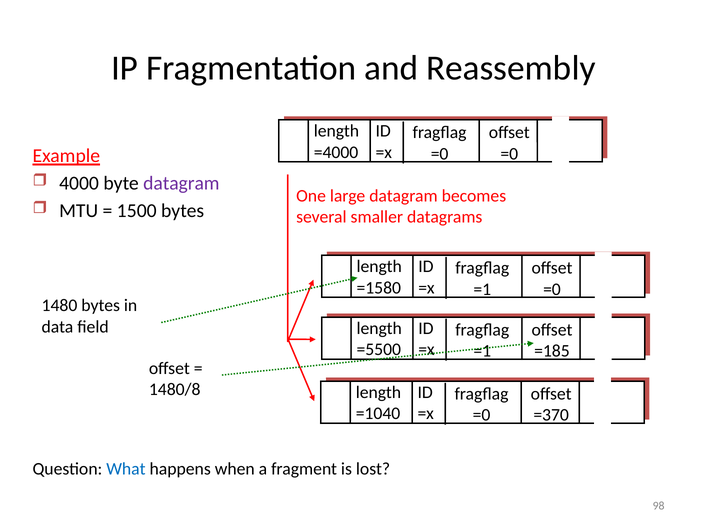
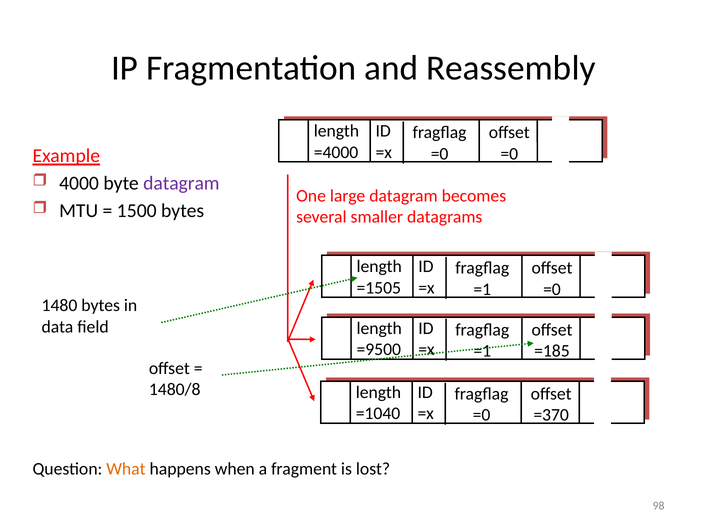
=1580: =1580 -> =1505
=5500: =5500 -> =9500
What colour: blue -> orange
